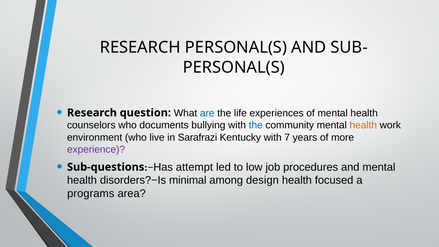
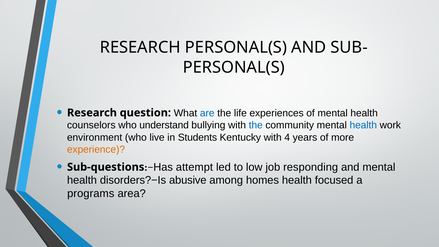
documents: documents -> understand
health at (363, 125) colour: orange -> blue
Sarafrazi: Sarafrazi -> Students
7: 7 -> 4
experience colour: purple -> orange
procedures: procedures -> responding
minimal: minimal -> abusive
design: design -> homes
